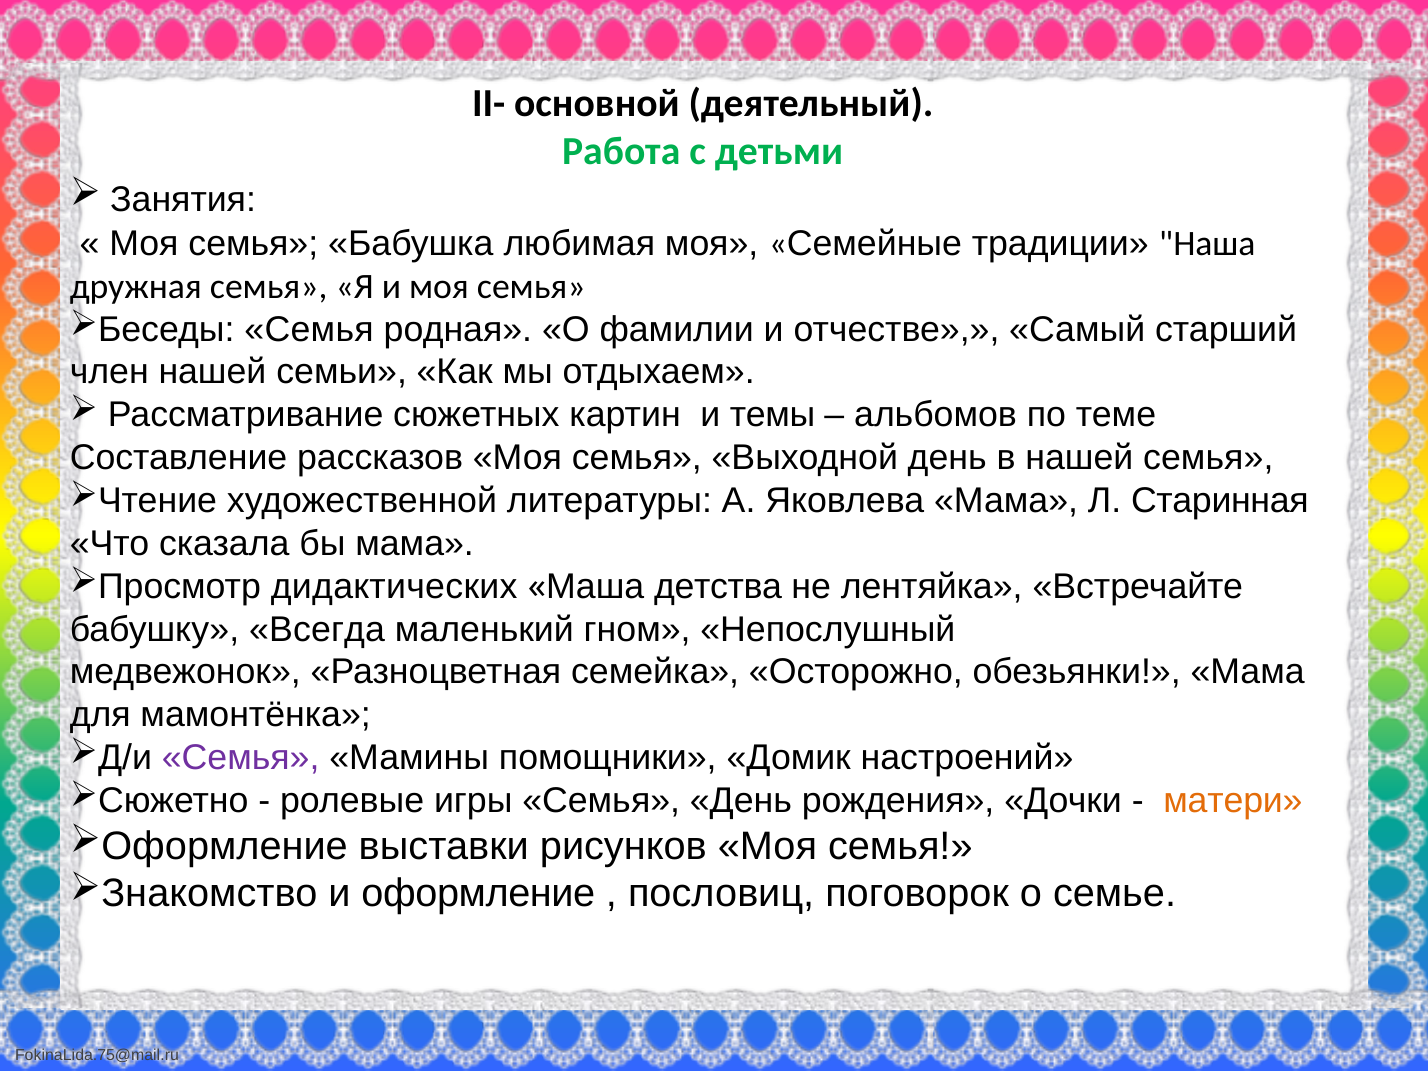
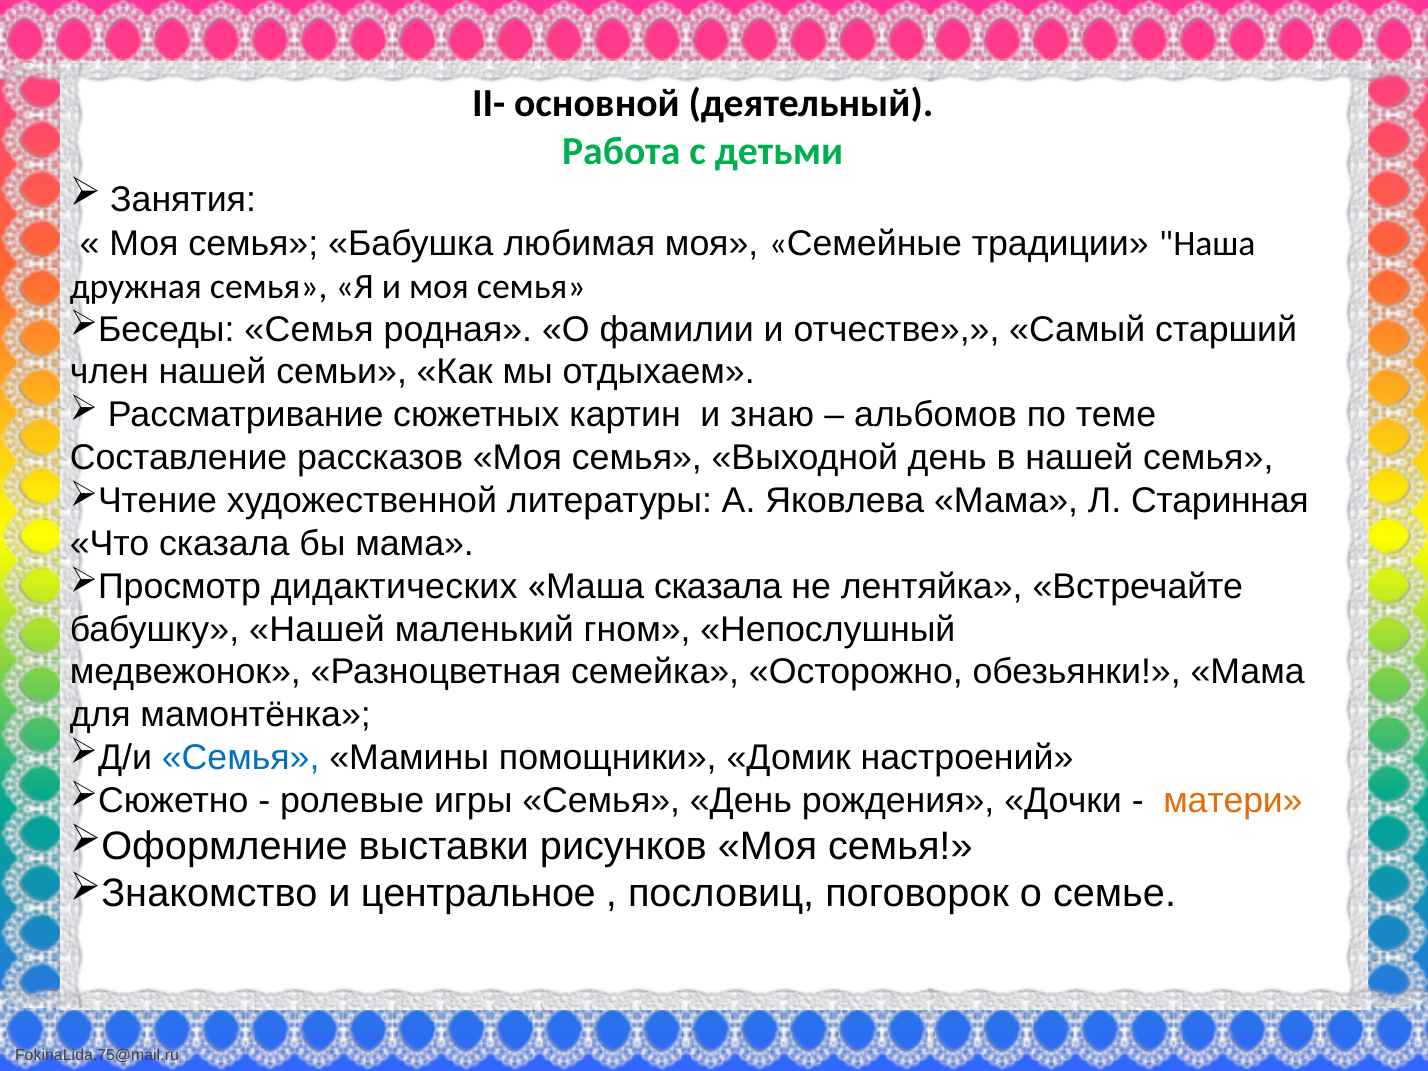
темы: темы -> знаю
Маша детства: детства -> сказала
бабушку Всегда: Всегда -> Нашей
Семья at (241, 758) colour: purple -> blue
оформление: оформление -> центральное
